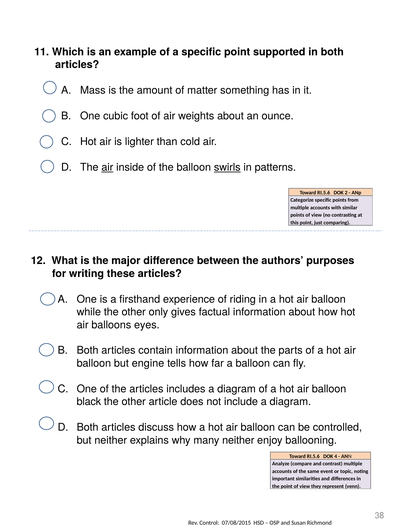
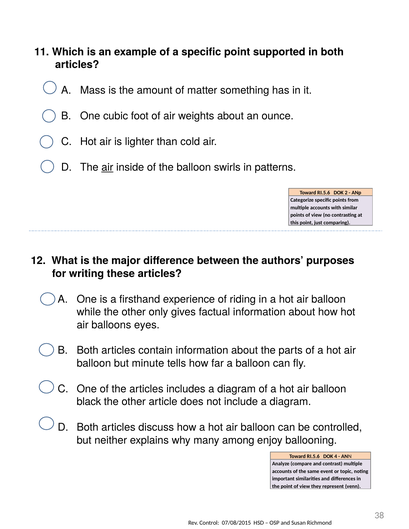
swirls underline: present -> none
engine: engine -> minute
many neither: neither -> among
